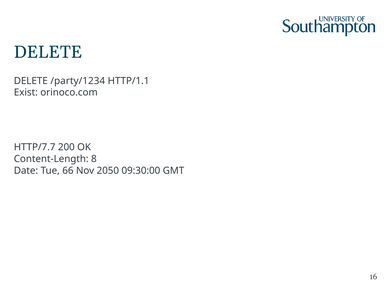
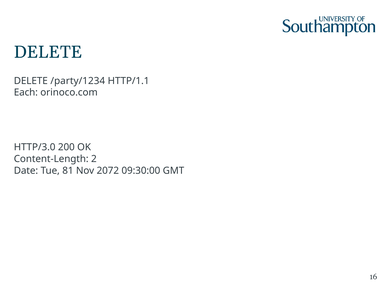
Exist: Exist -> Each
HTTP/7.7: HTTP/7.7 -> HTTP/3.0
8: 8 -> 2
66: 66 -> 81
2050: 2050 -> 2072
